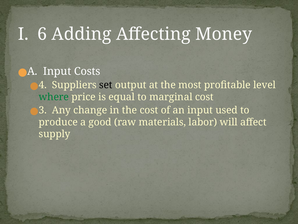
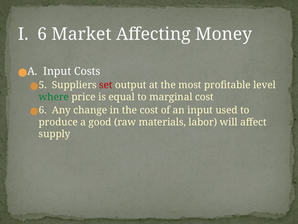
Adding: Adding -> Market
4: 4 -> 5
set colour: black -> red
3 at (43, 110): 3 -> 6
